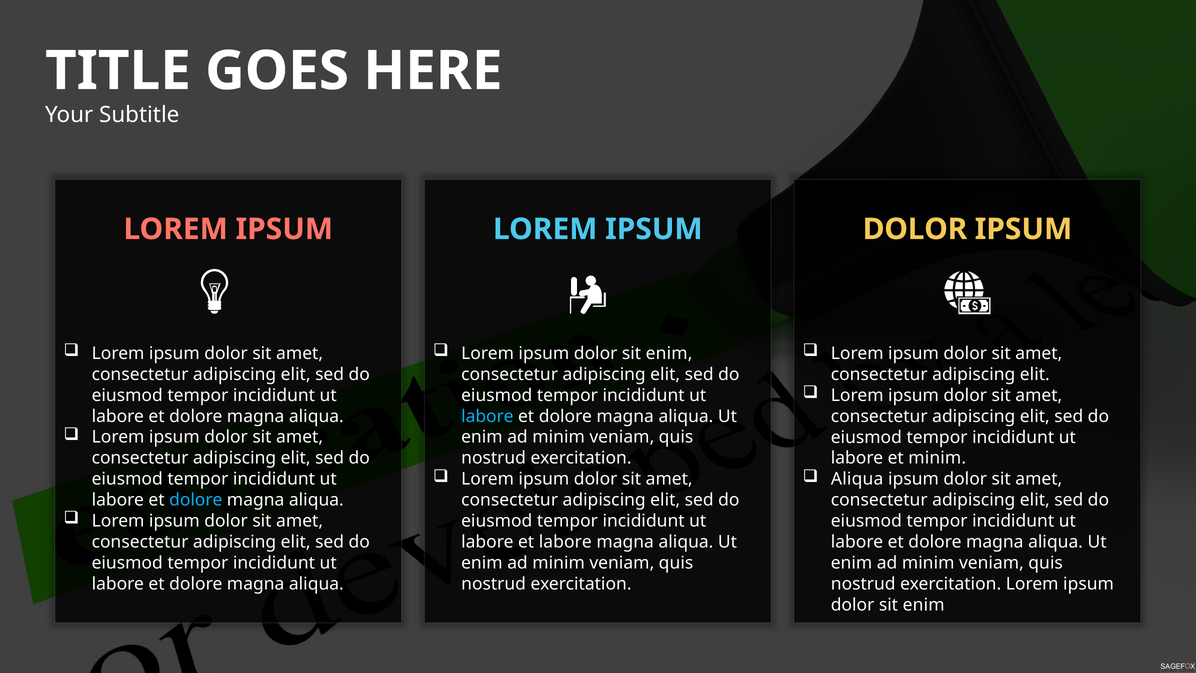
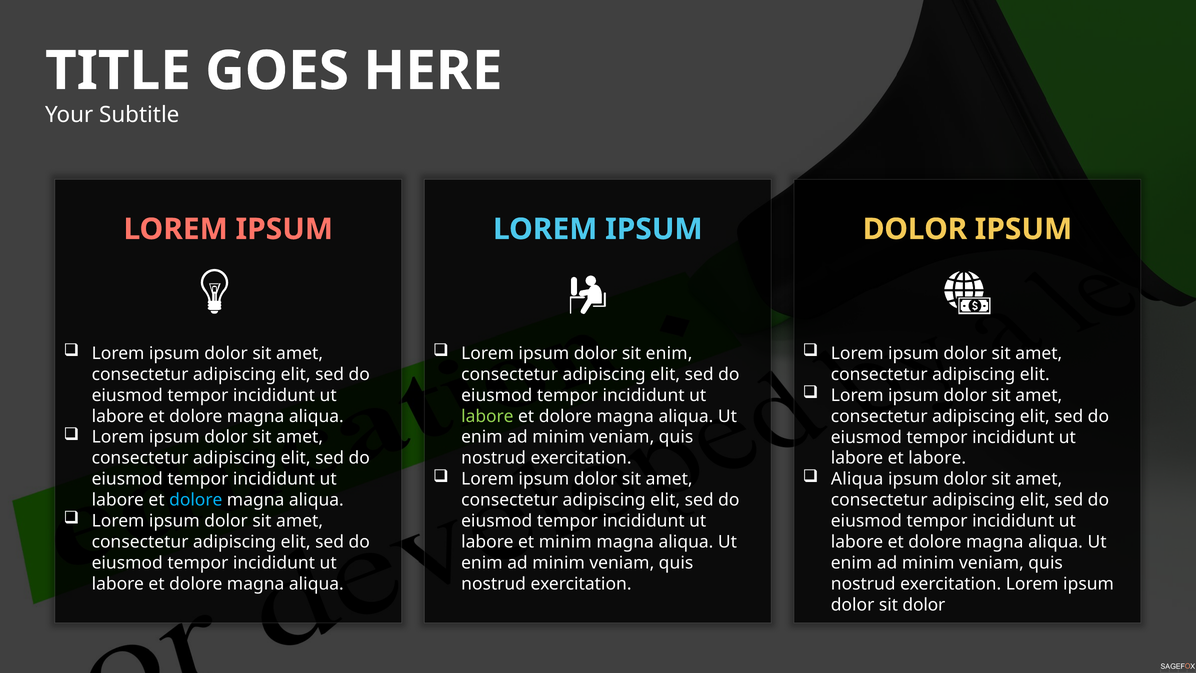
labore at (487, 416) colour: light blue -> light green
et minim: minim -> labore
et labore: labore -> minim
enim at (924, 605): enim -> dolor
